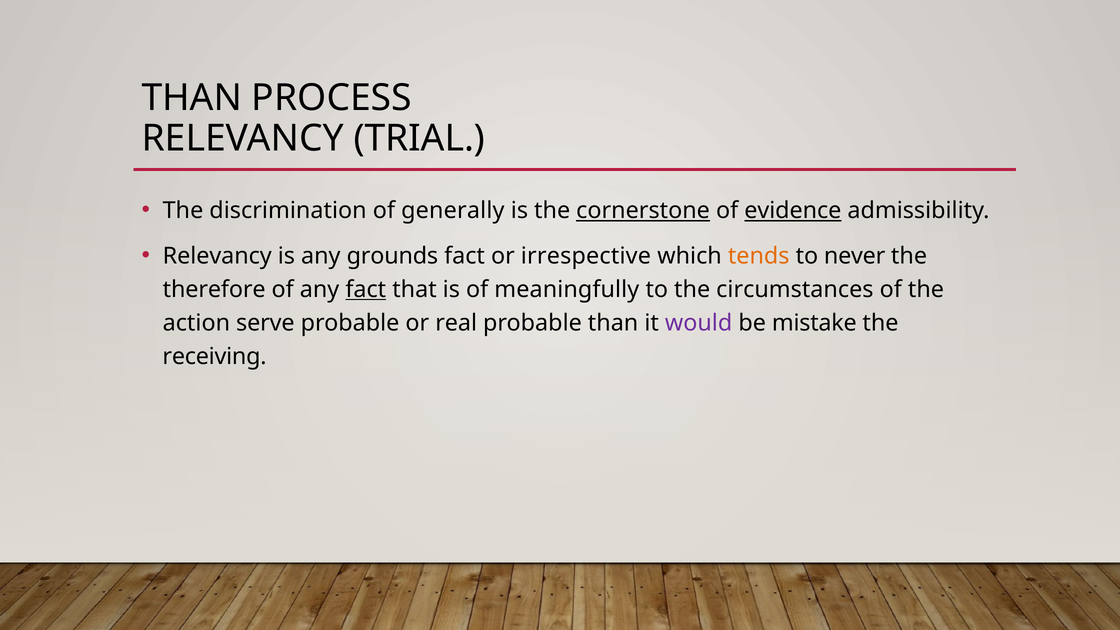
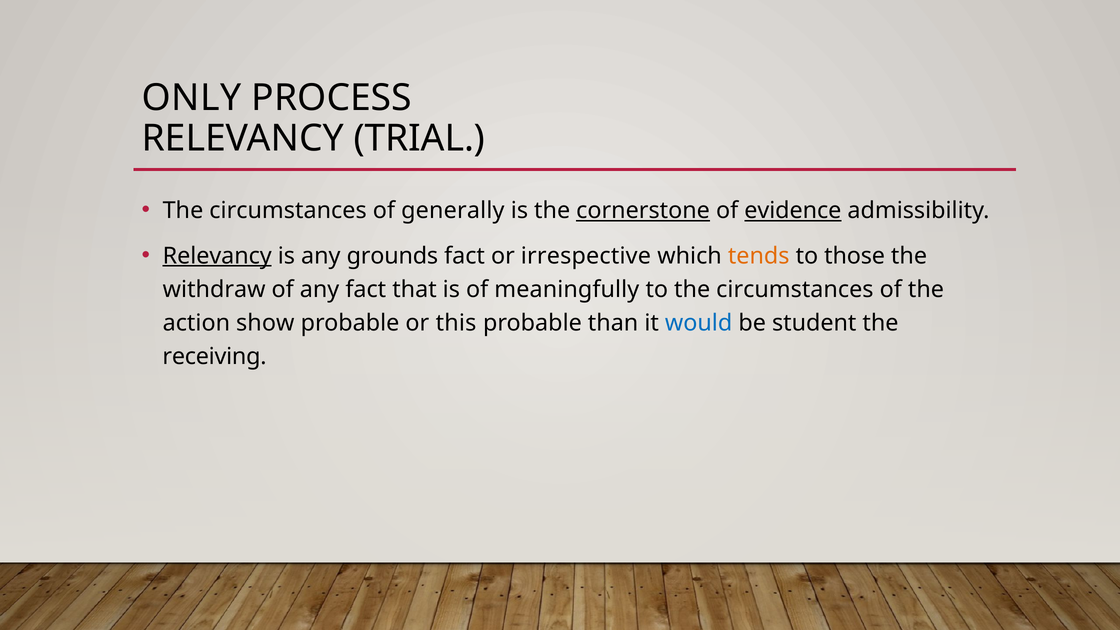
THAN at (192, 98): THAN -> ONLY
discrimination at (288, 211): discrimination -> circumstances
Relevancy at (217, 256) underline: none -> present
never: never -> those
therefore: therefore -> withdraw
fact at (366, 289) underline: present -> none
serve: serve -> show
real: real -> this
would colour: purple -> blue
mistake: mistake -> student
